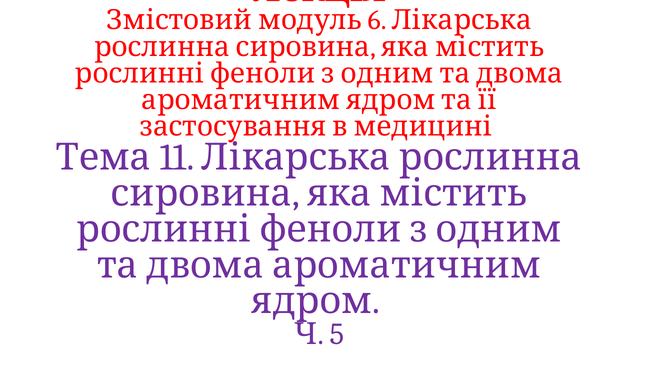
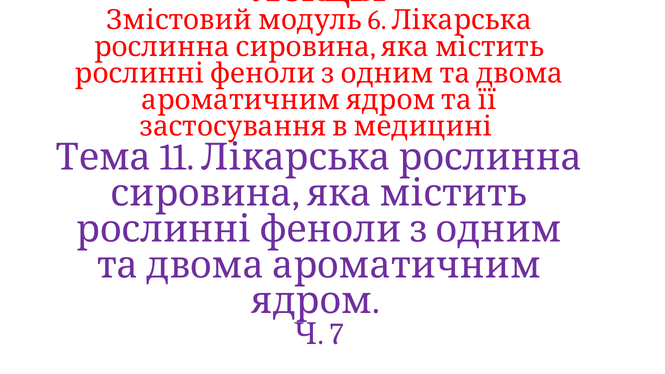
5: 5 -> 7
